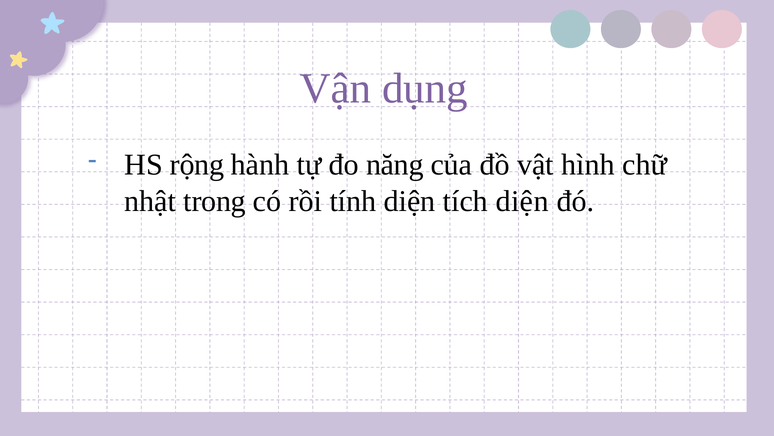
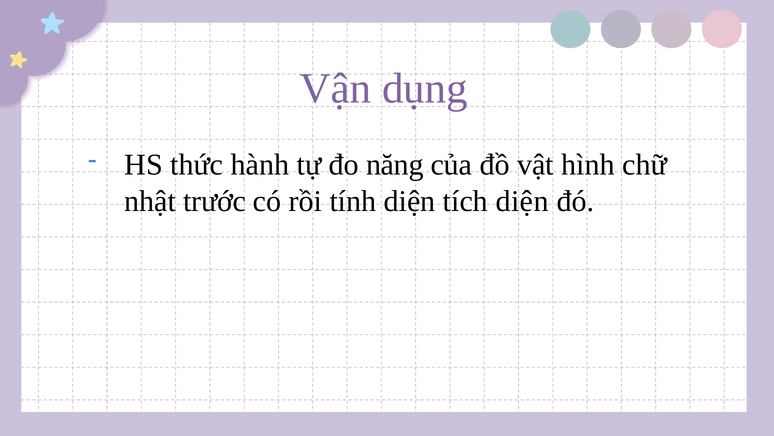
rộng: rộng -> thức
trong: trong -> trước
